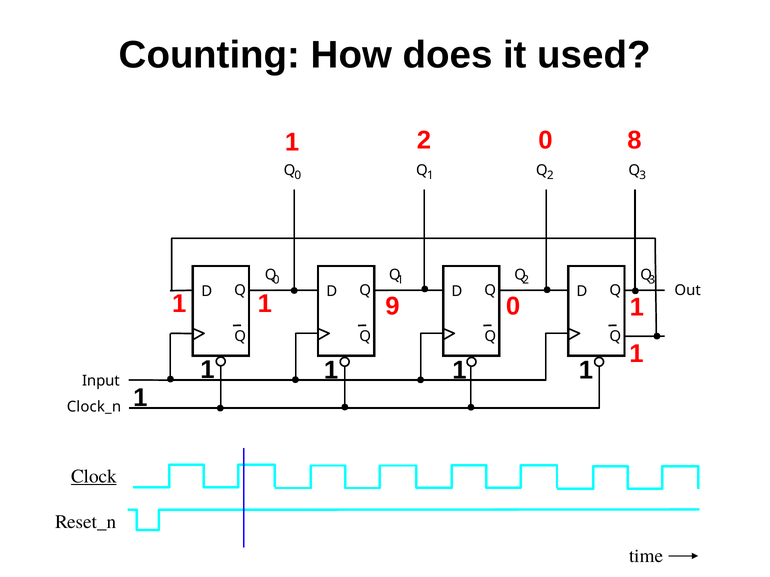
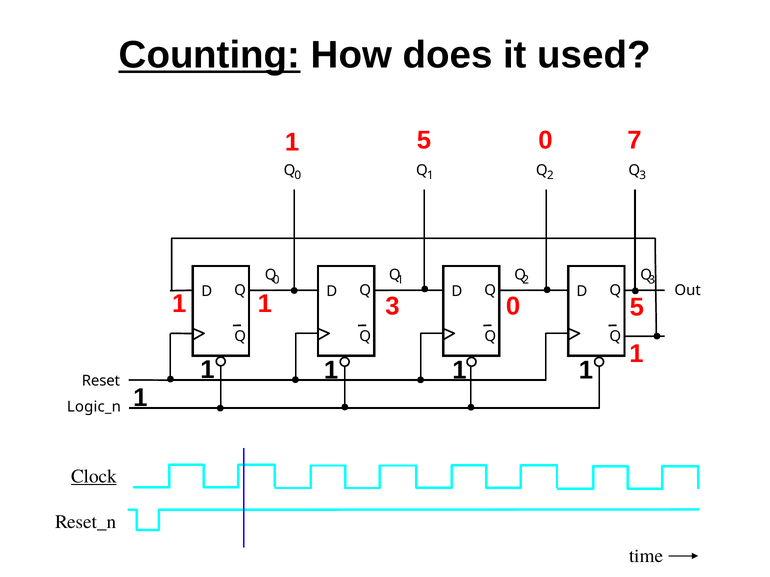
Counting underline: none -> present
1 2: 2 -> 5
8: 8 -> 7
1 9: 9 -> 3
0 1: 1 -> 5
Input: Input -> Reset
Clock_n: Clock_n -> Logic_n
